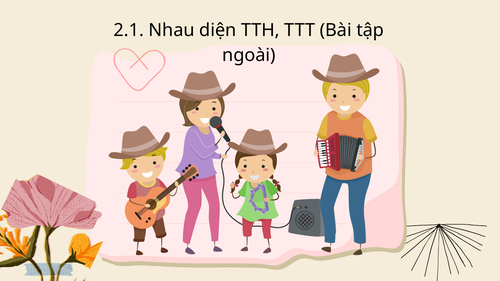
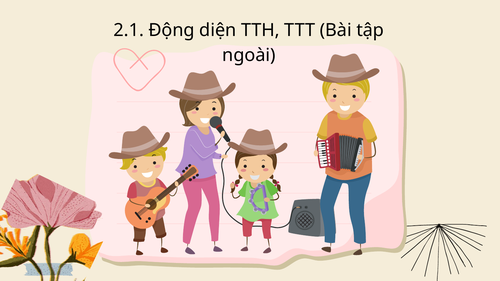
Nhau: Nhau -> Động
